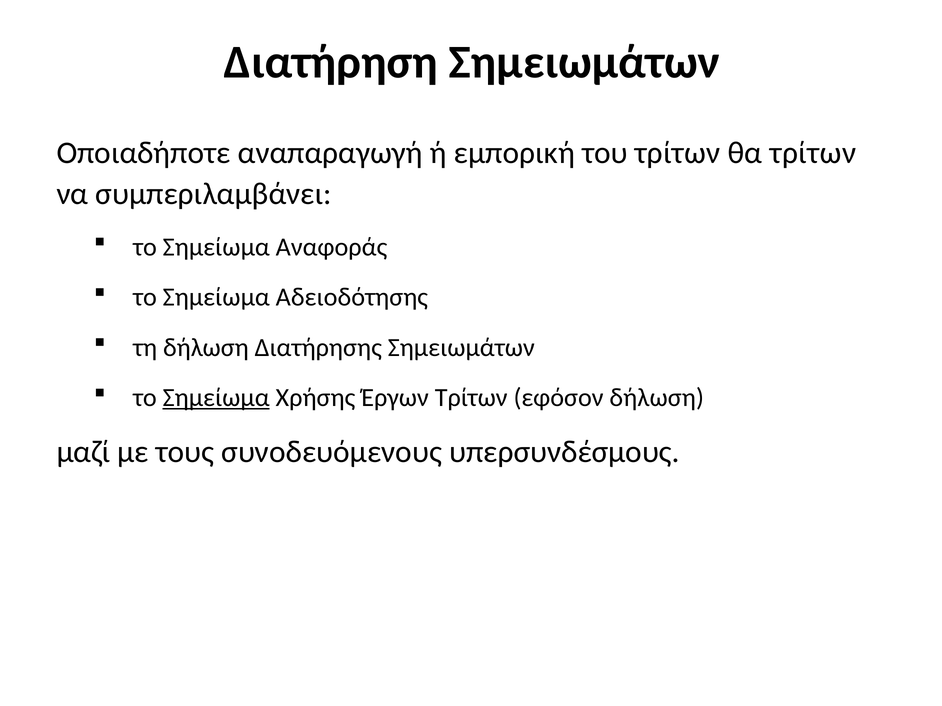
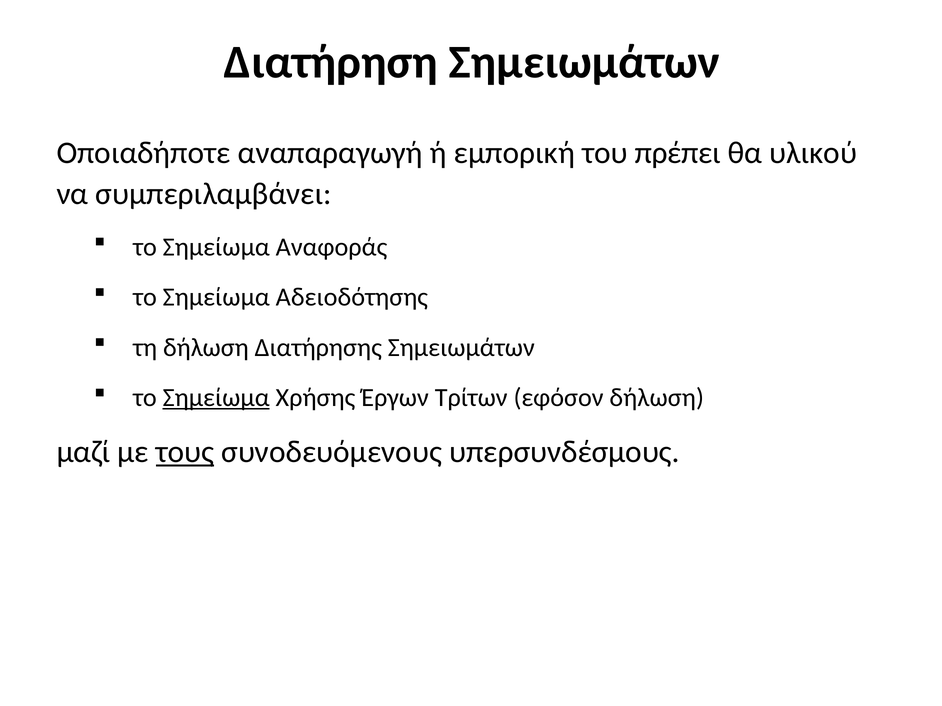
του τρίτων: τρίτων -> πρέπει
θα τρίτων: τρίτων -> υλικού
τους underline: none -> present
